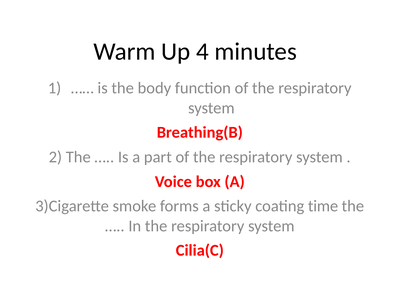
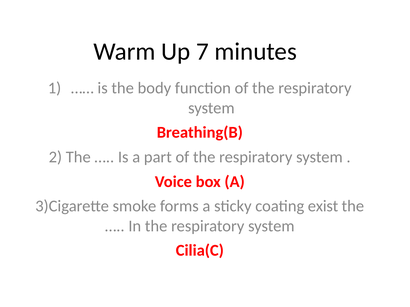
4: 4 -> 7
time: time -> exist
